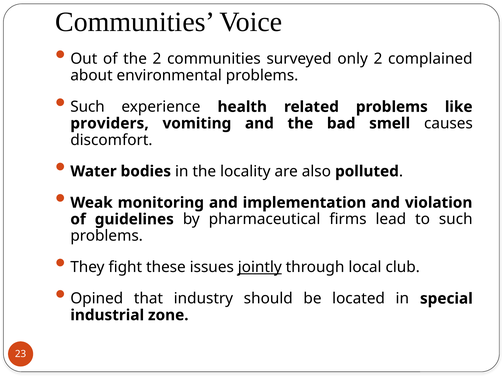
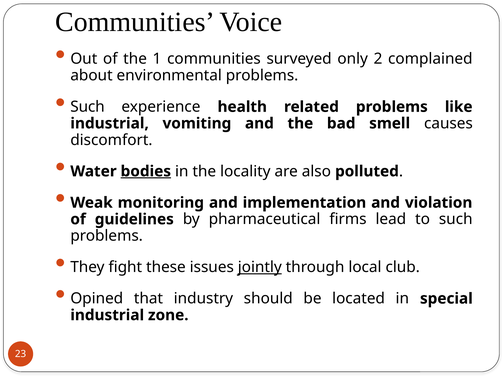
the 2: 2 -> 1
providers at (110, 123): providers -> industrial
bodies underline: none -> present
